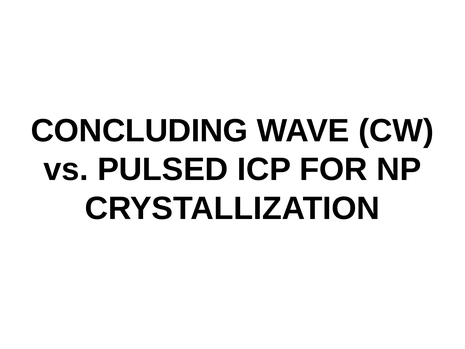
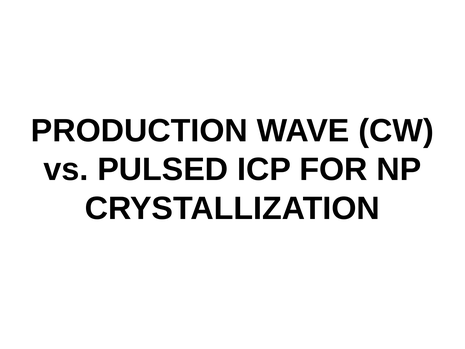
CONCLUDING: CONCLUDING -> PRODUCTION
